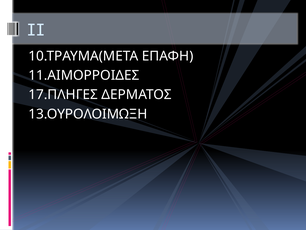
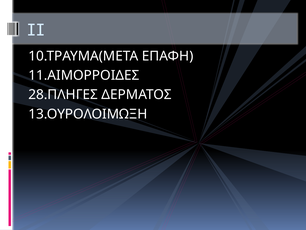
17.ΠΛΗΓΕΣ: 17.ΠΛΗΓΕΣ -> 28.ΠΛΗΓΕΣ
